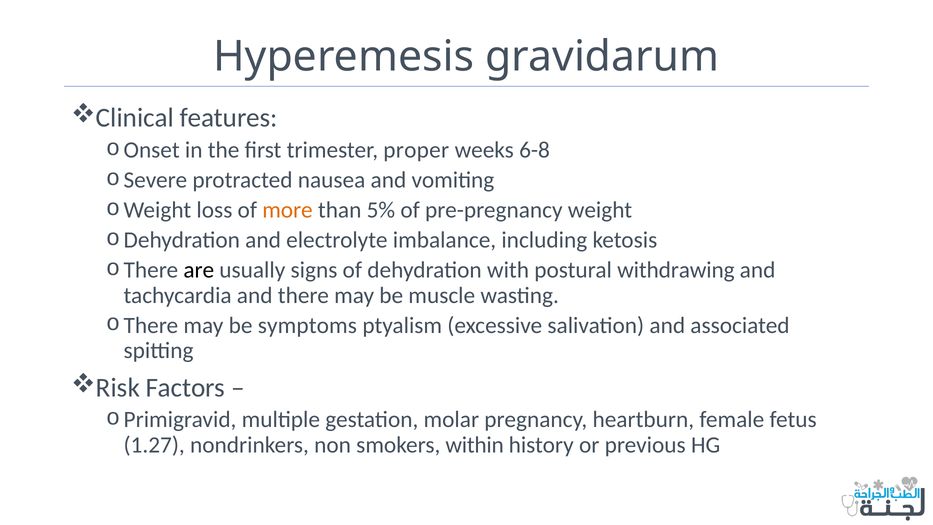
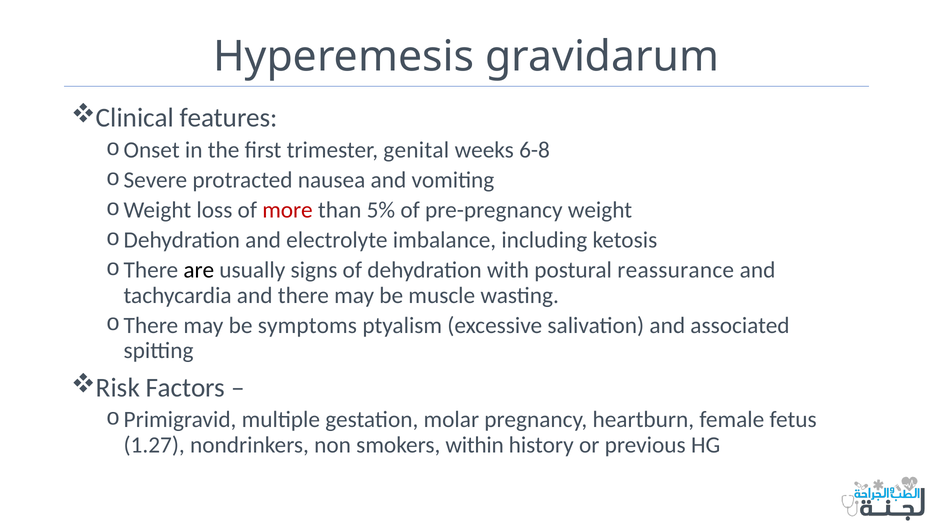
proper: proper -> genital
more colour: orange -> red
withdrawing: withdrawing -> reassurance
